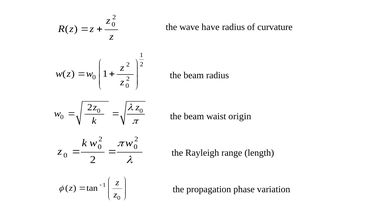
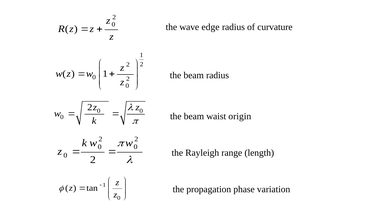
have: have -> edge
